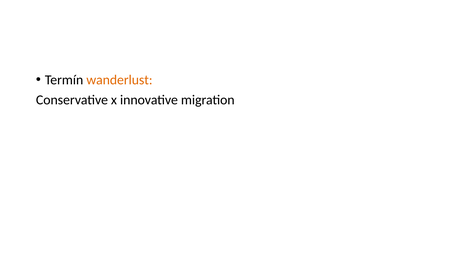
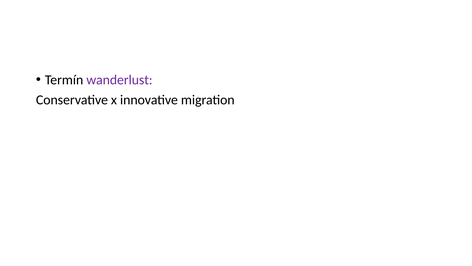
wanderlust colour: orange -> purple
